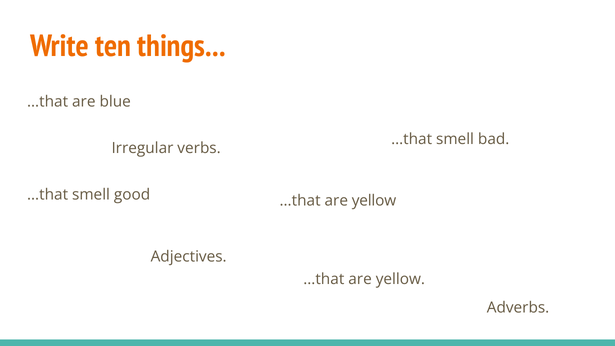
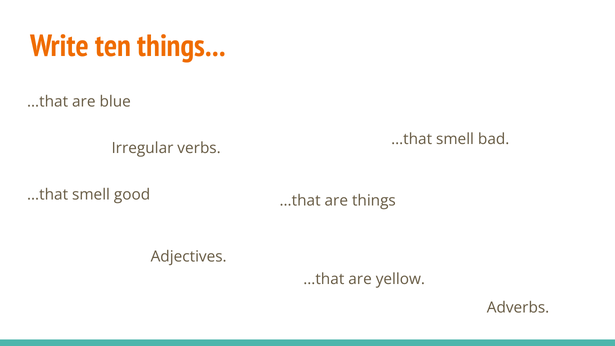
yellow at (374, 201): yellow -> things
